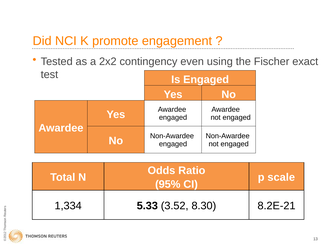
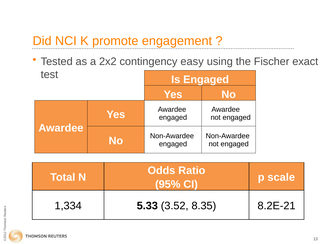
even: even -> easy
8.30: 8.30 -> 8.35
